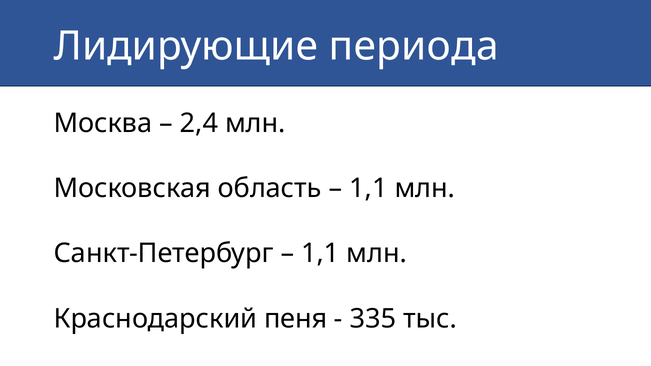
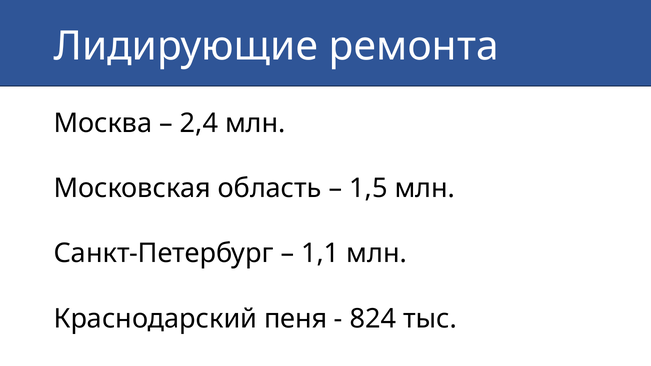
периода: периода -> ремонта
1,1 at (368, 189): 1,1 -> 1,5
335: 335 -> 824
